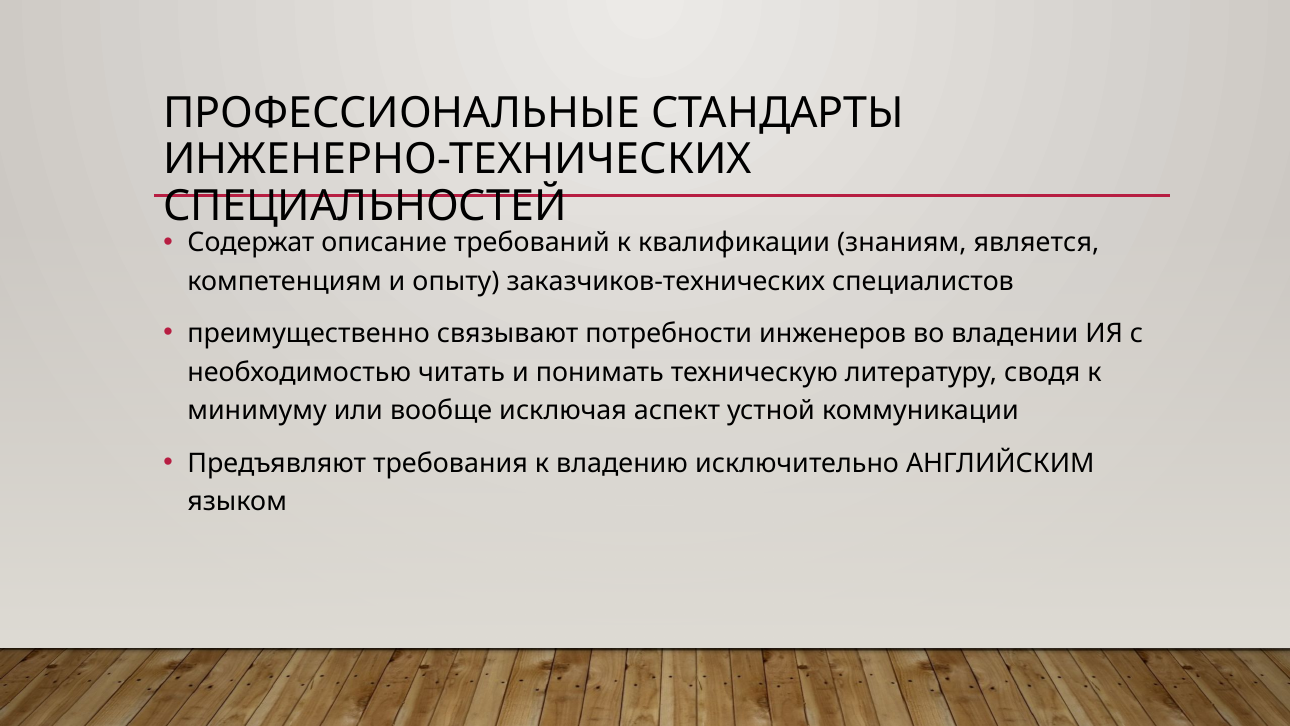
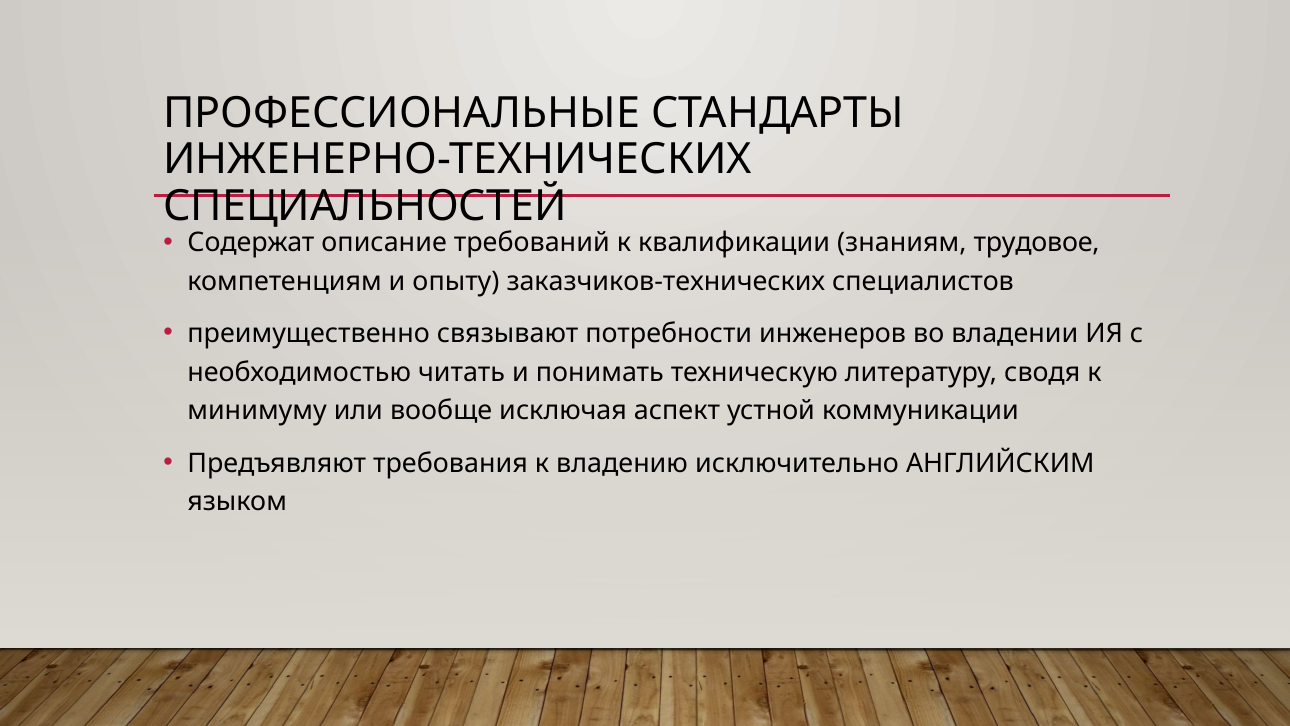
является: является -> трудовое
